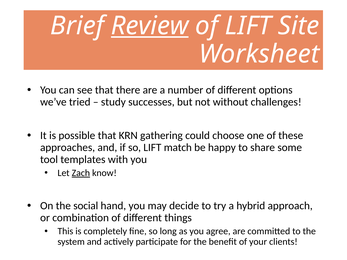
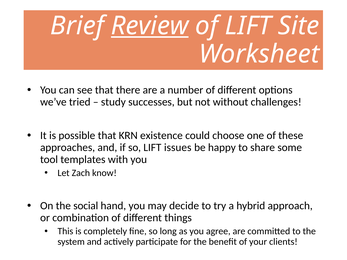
gathering: gathering -> existence
match: match -> issues
Zach underline: present -> none
